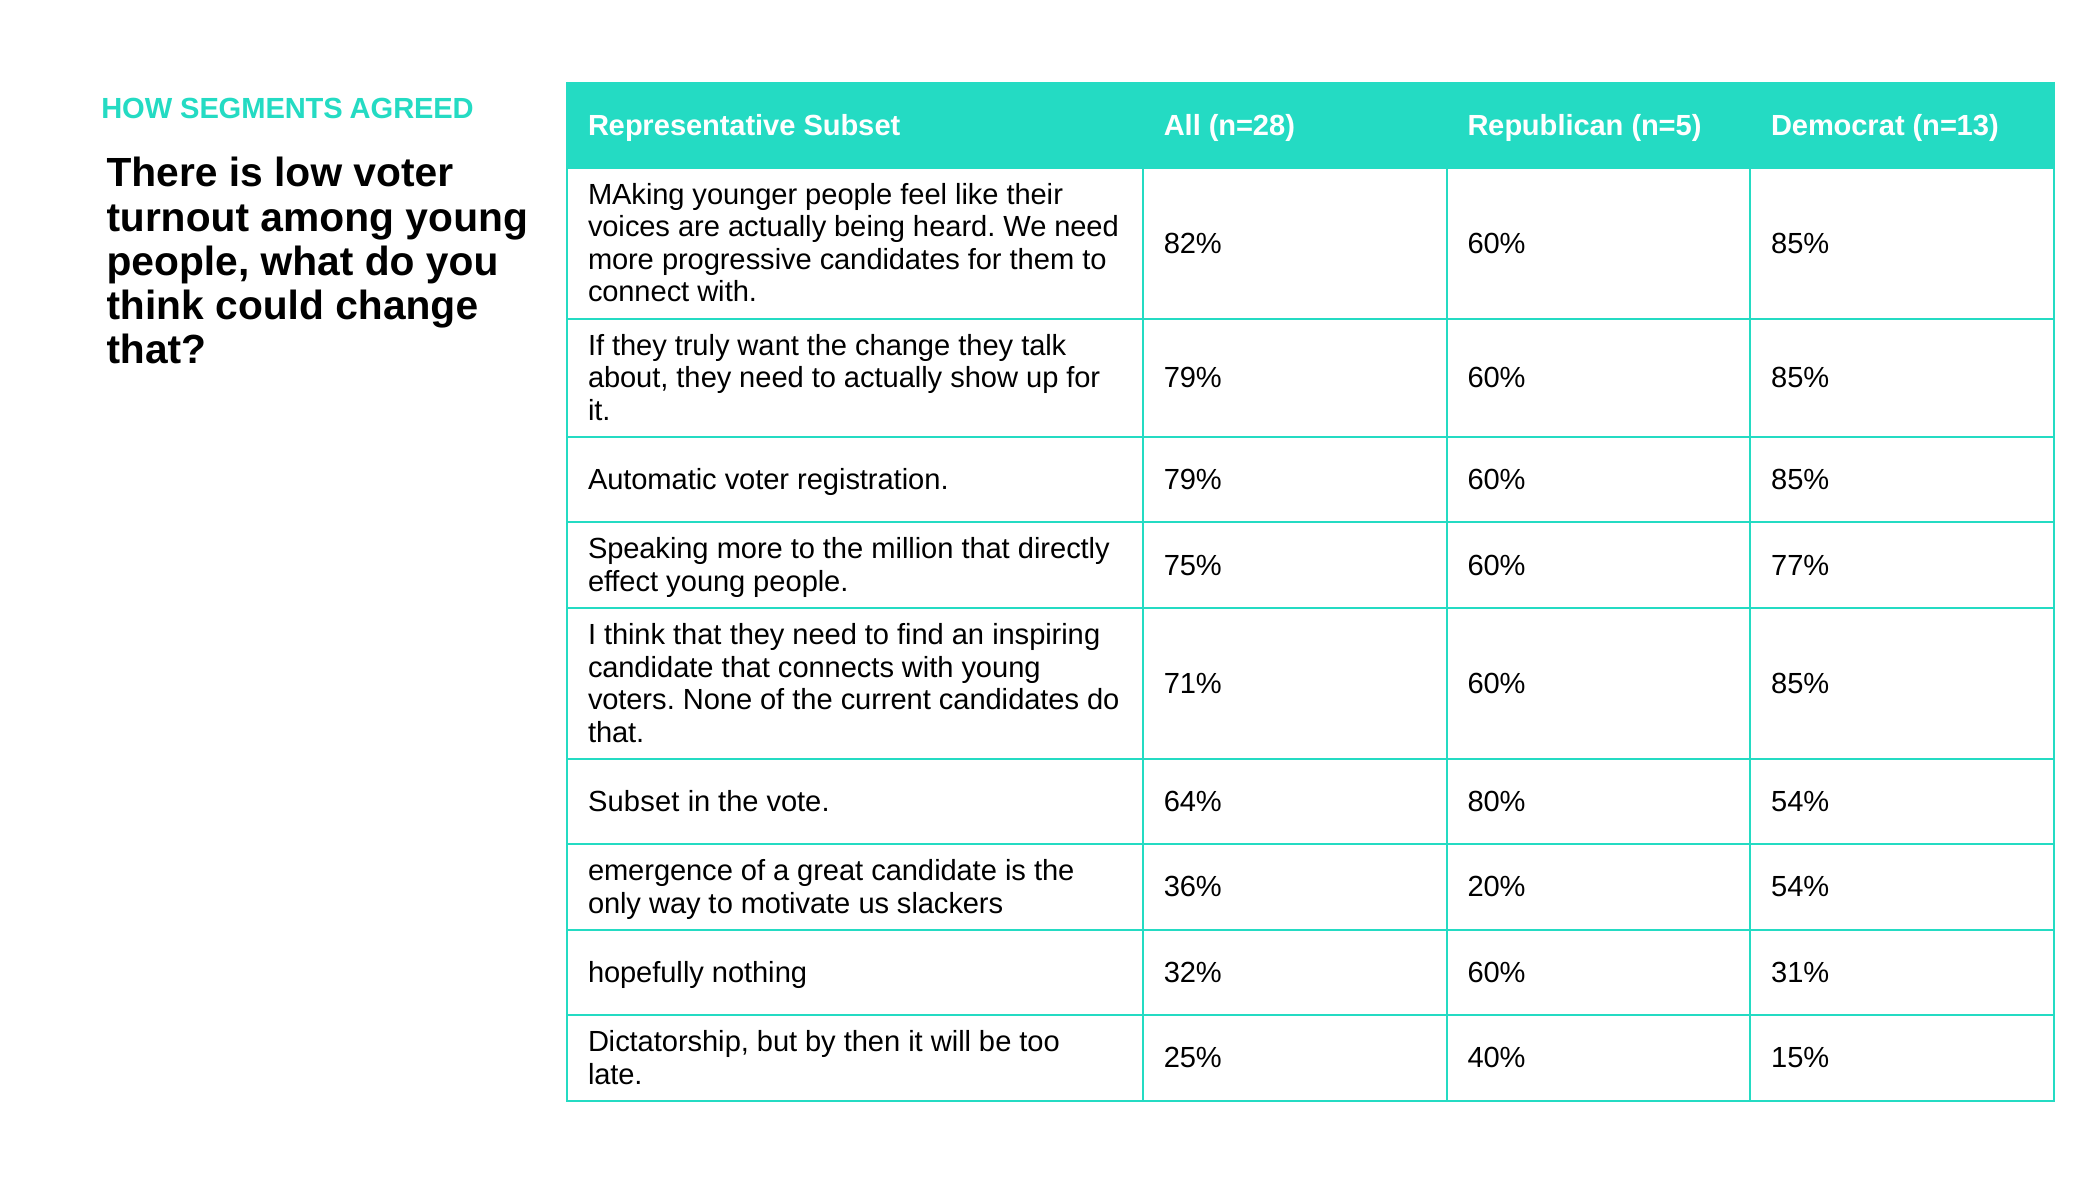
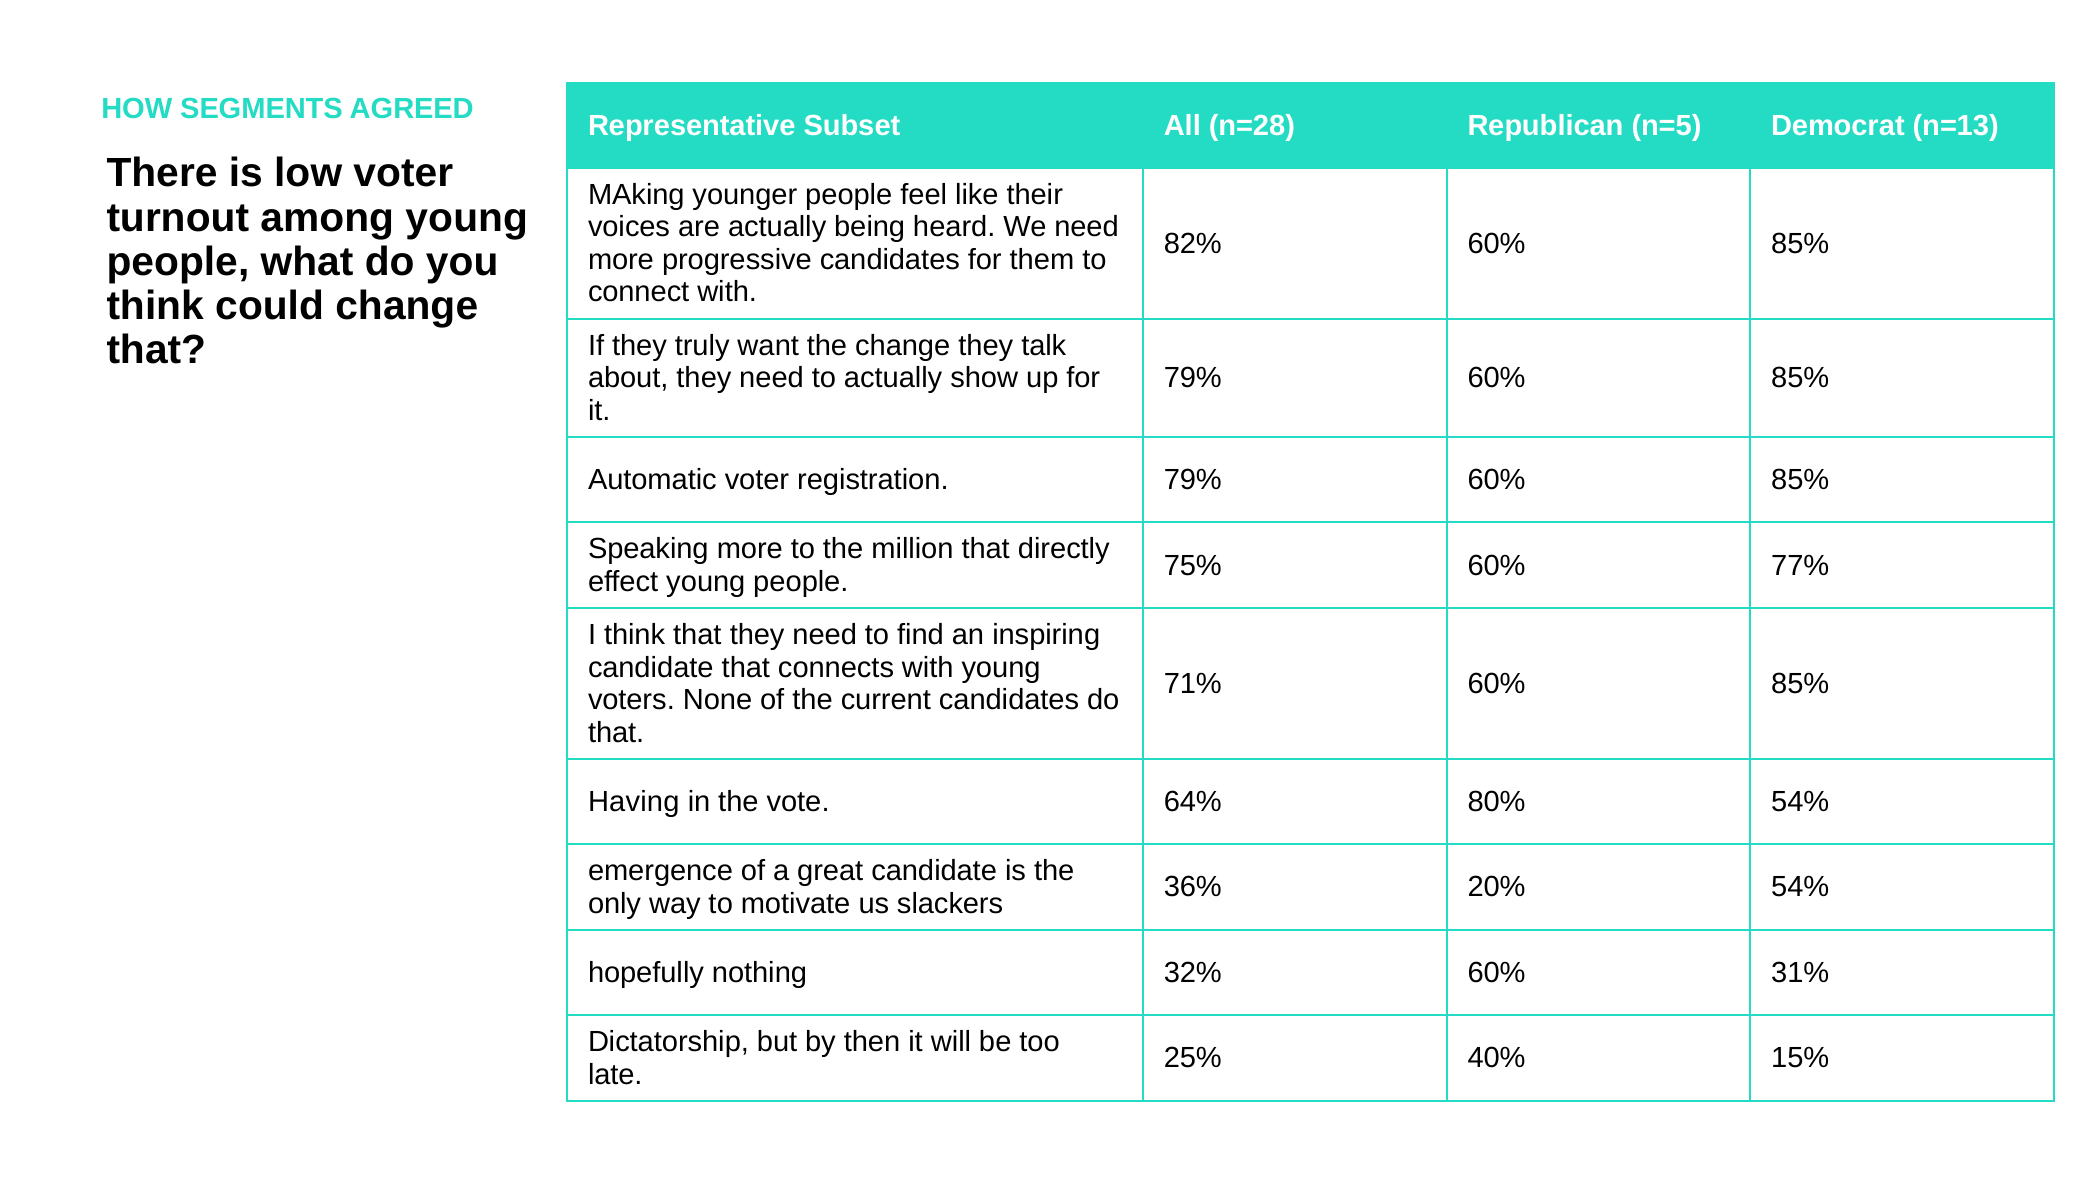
Subset at (634, 802): Subset -> Having
